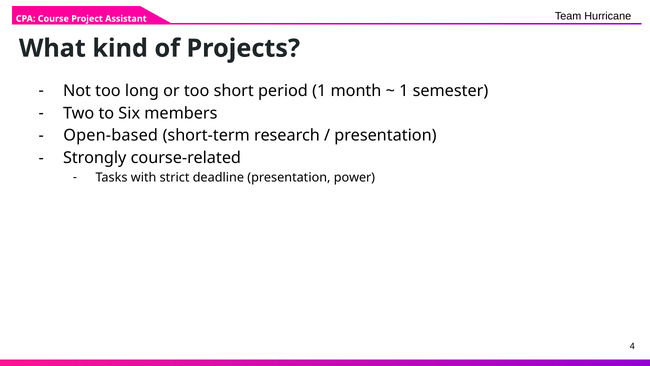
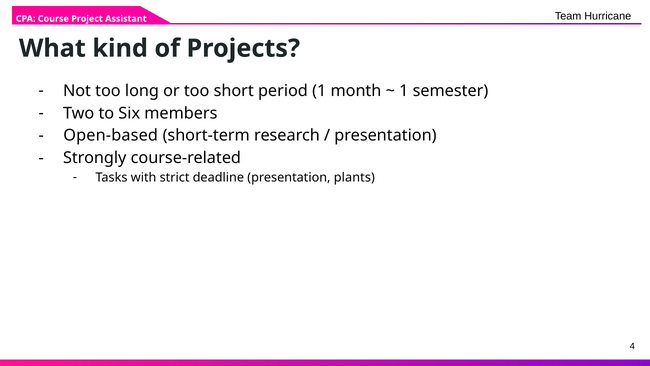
power: power -> plants
